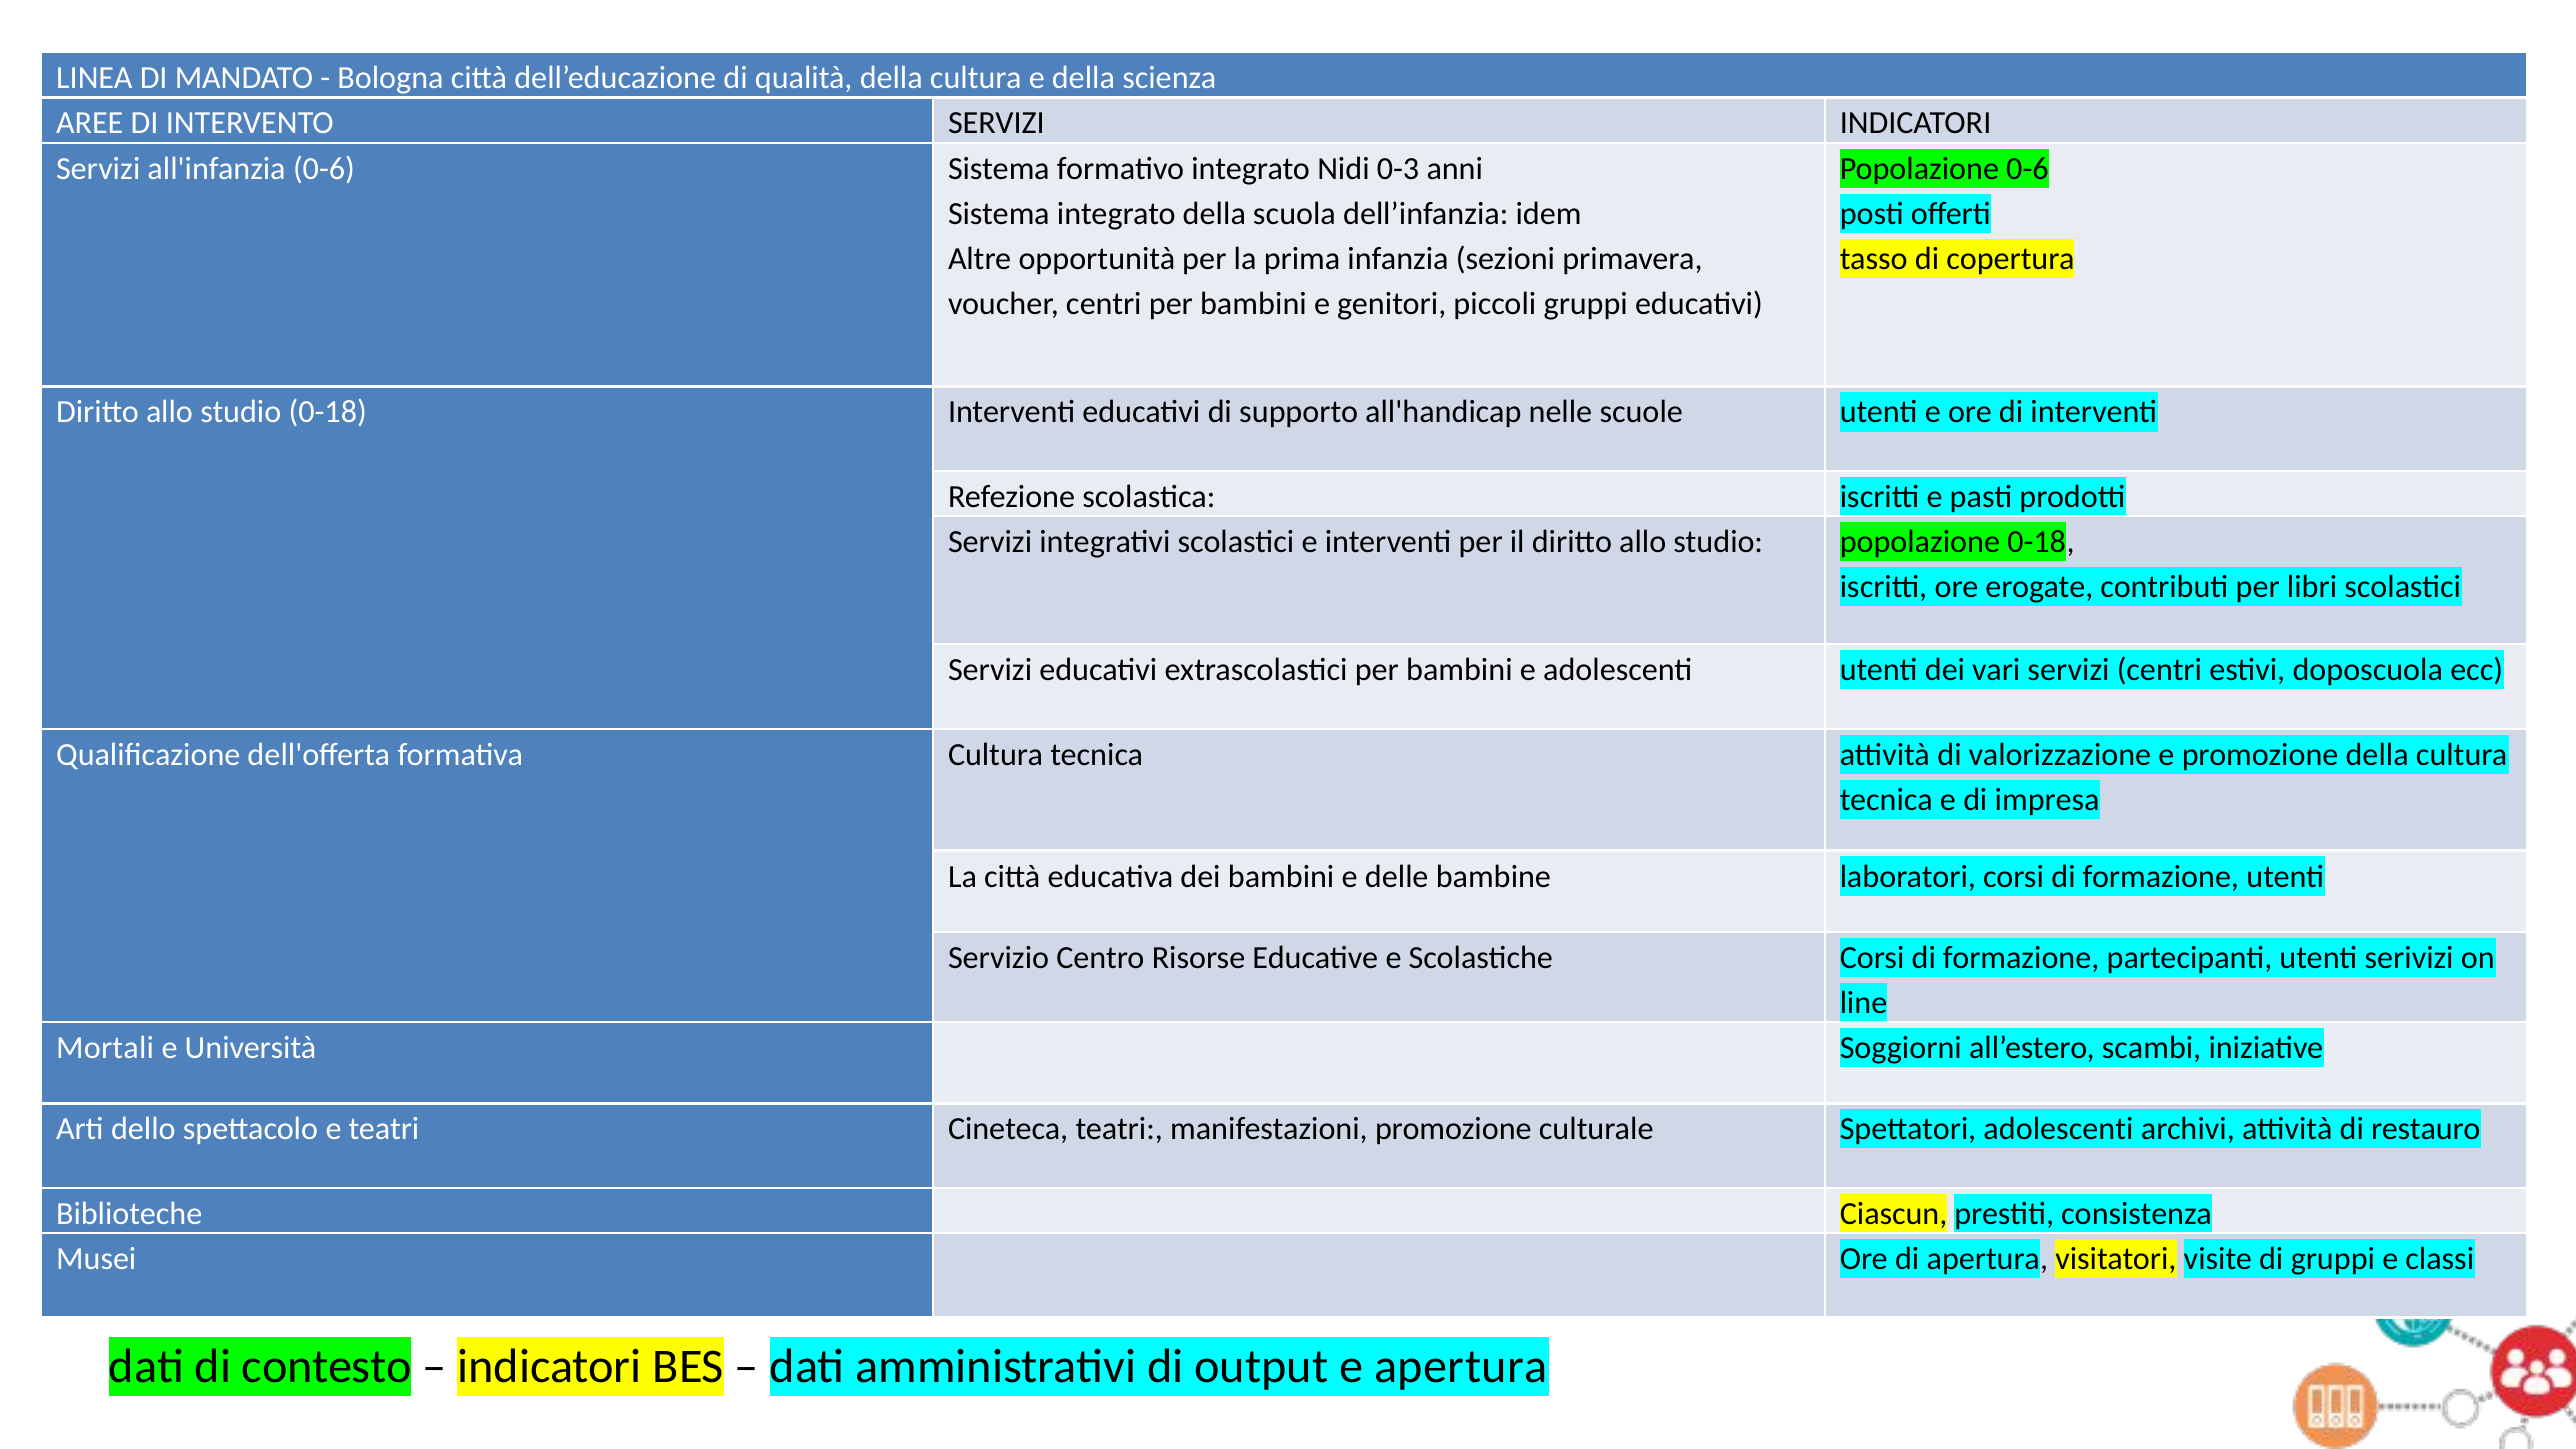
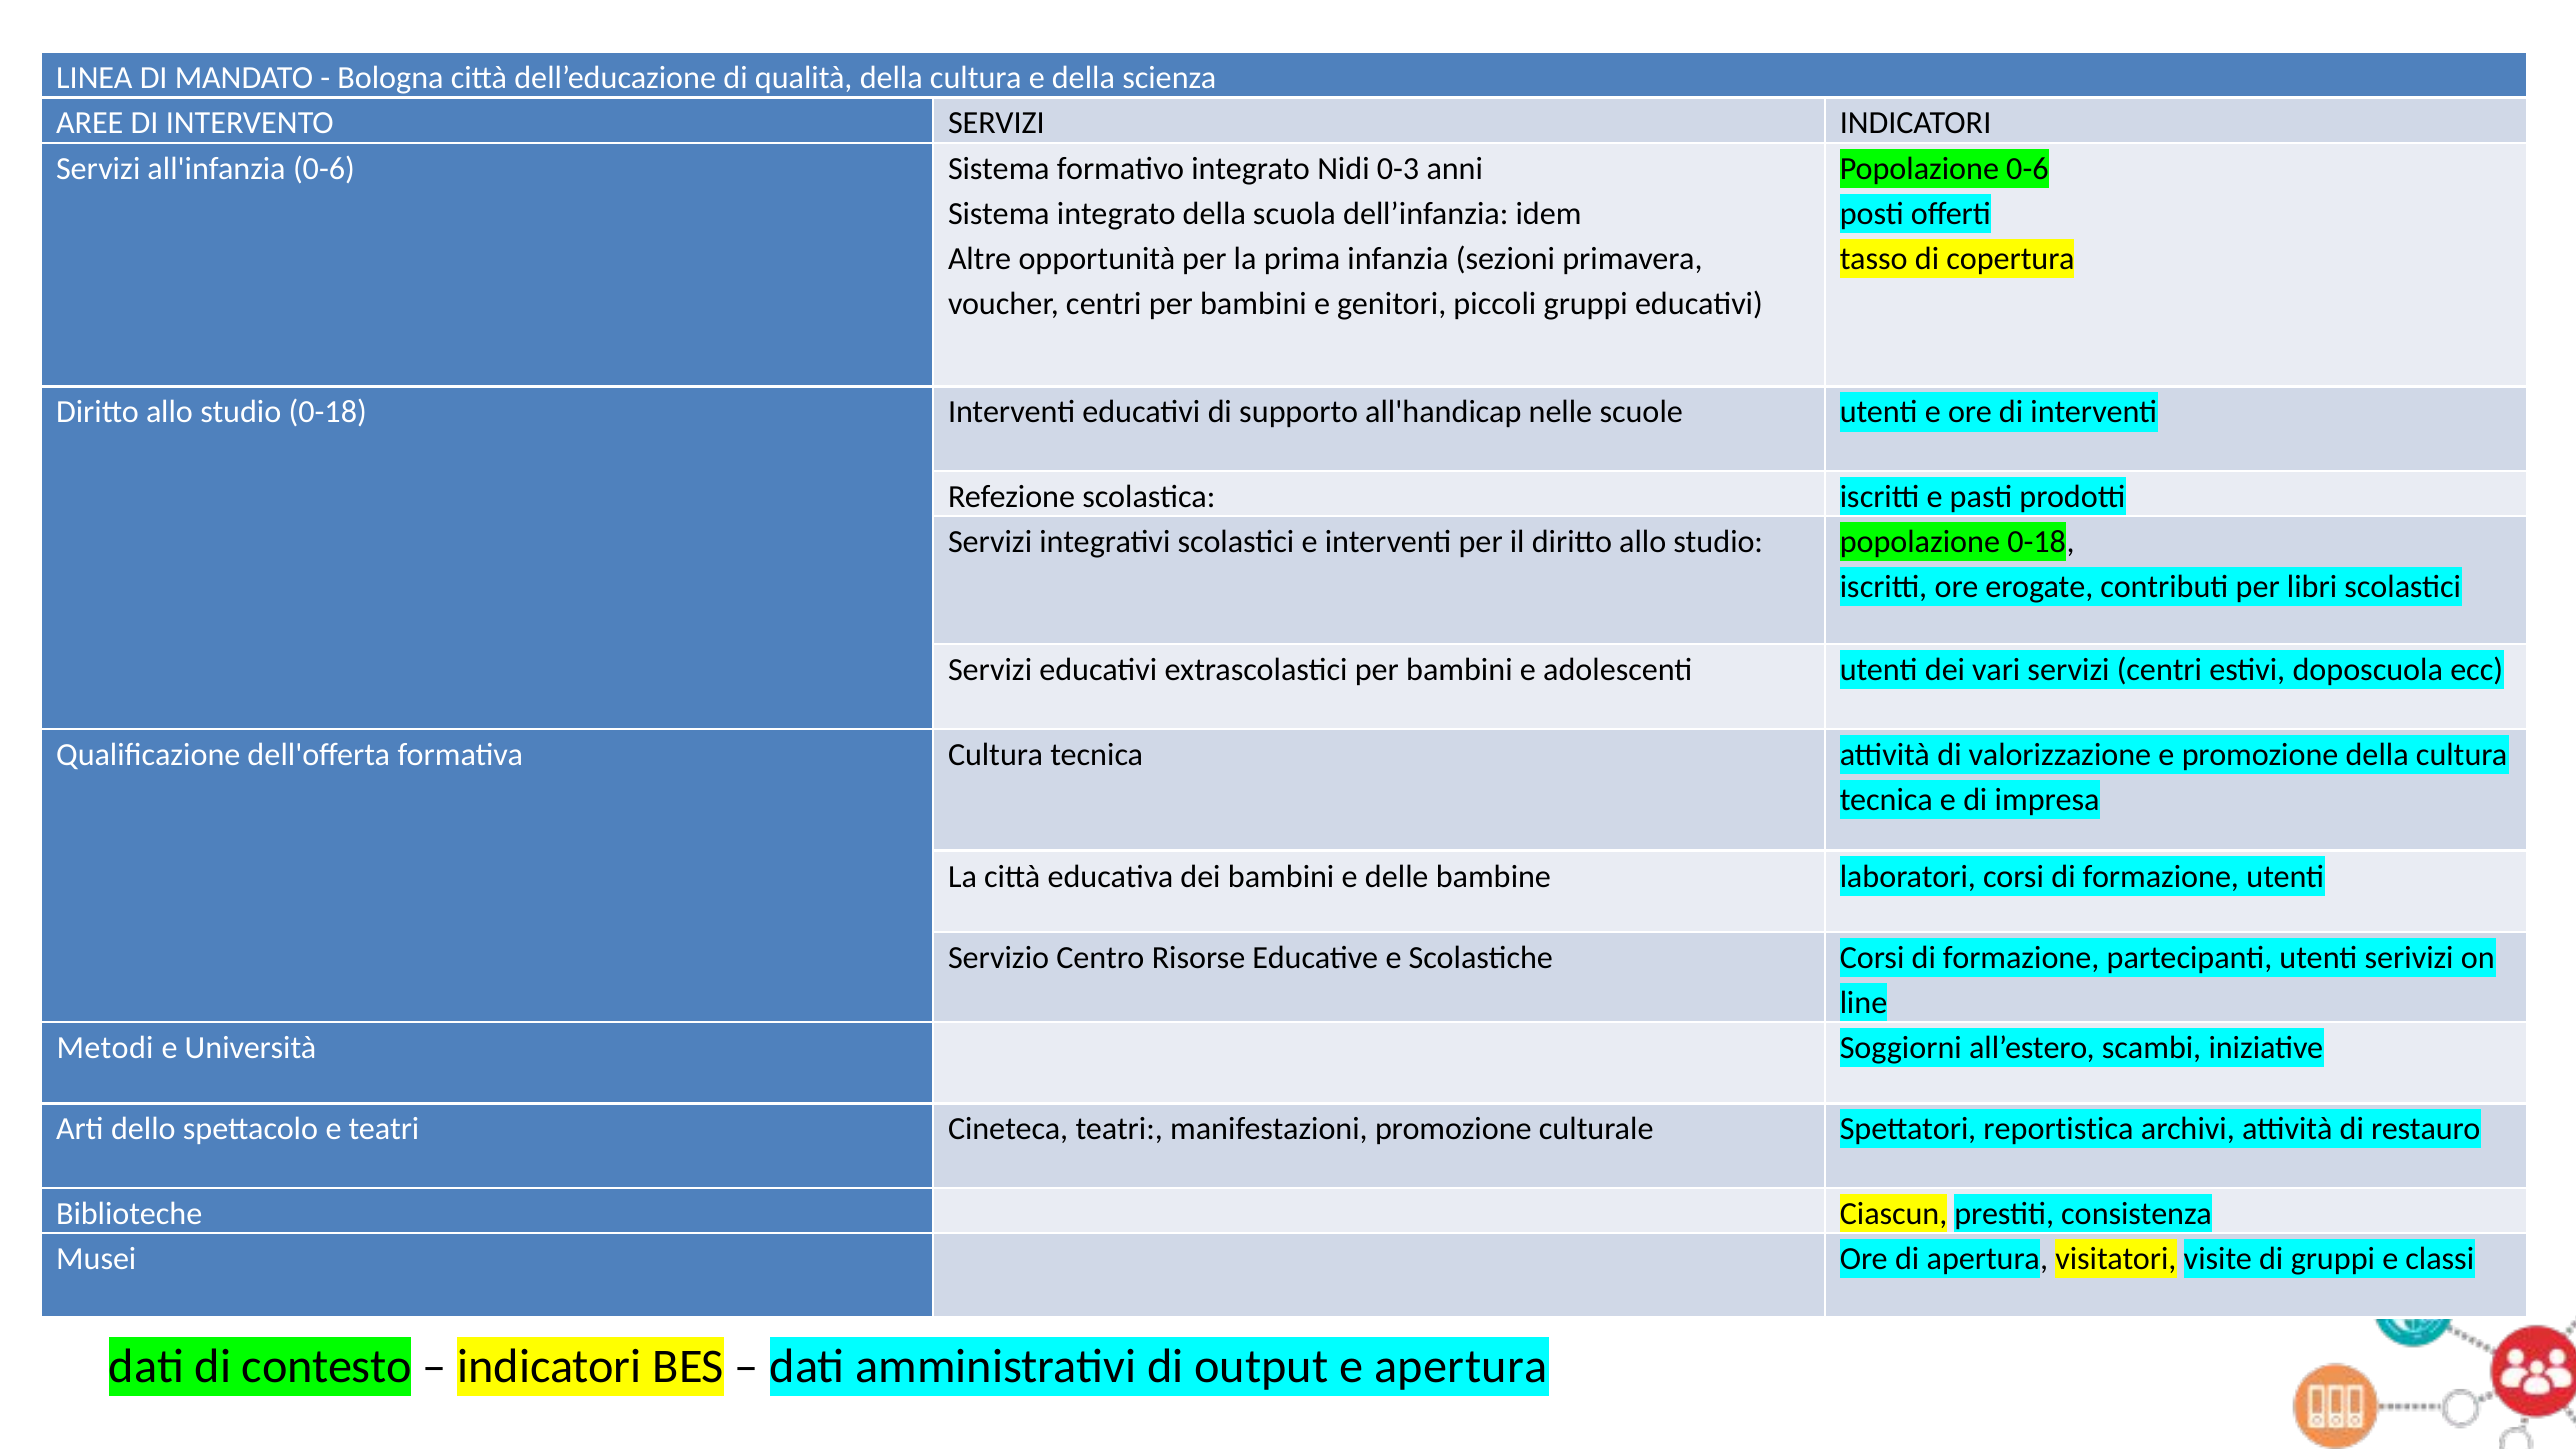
Mortali: Mortali -> Metodi
Spettatori adolescenti: adolescenti -> reportistica
